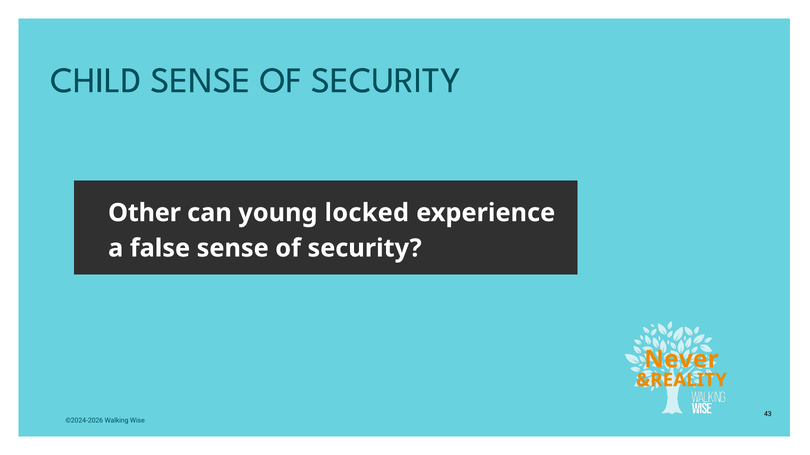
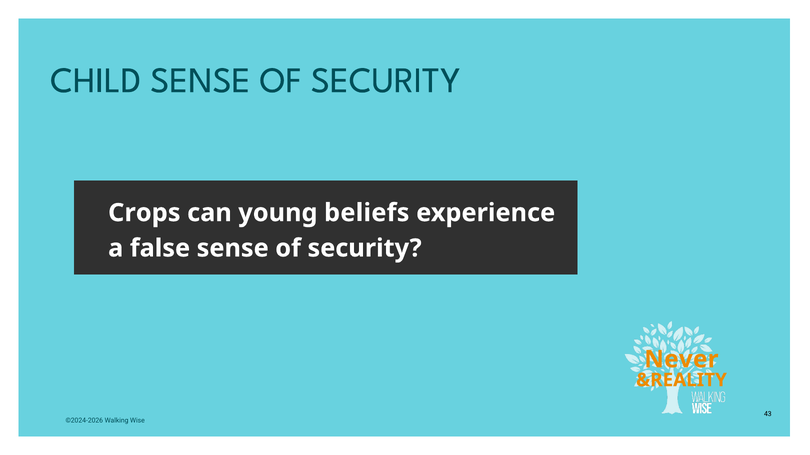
Other: Other -> Crops
locked: locked -> beliefs
